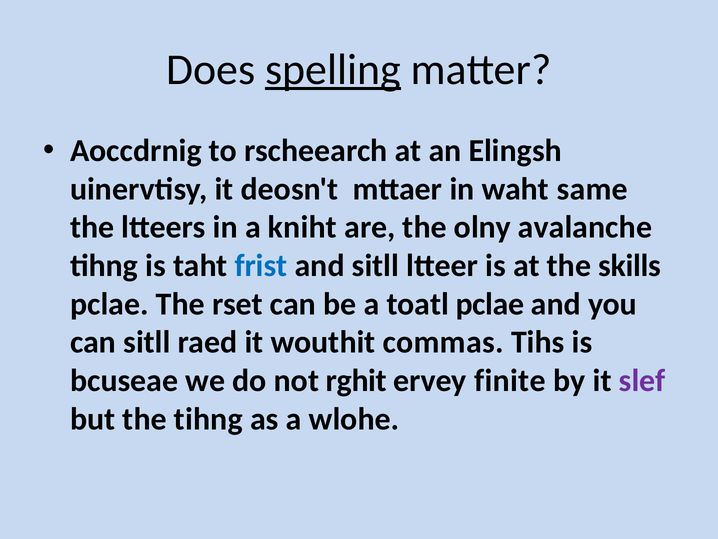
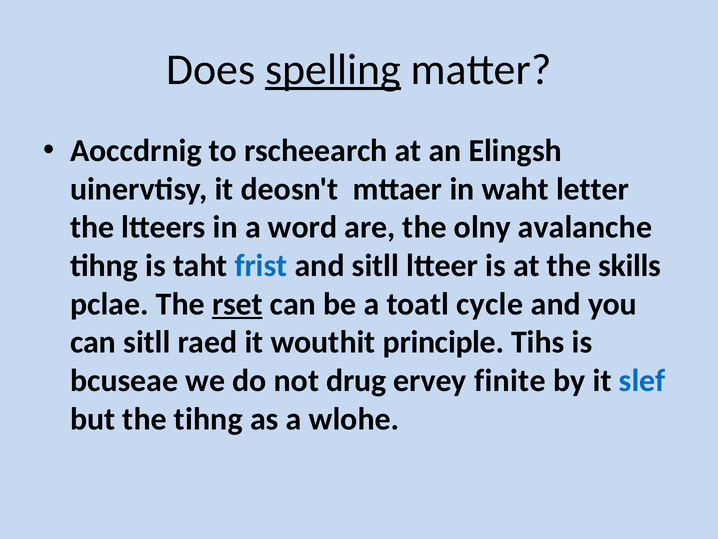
same: same -> letter
kniht: kniht -> word
rset underline: none -> present
toatl pclae: pclae -> cycle
commas: commas -> principle
rghit: rghit -> drug
slef colour: purple -> blue
